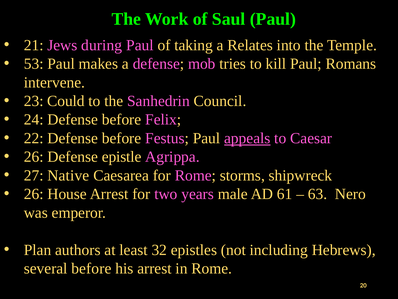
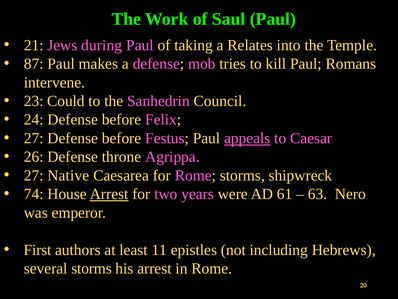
53: 53 -> 87
22 at (34, 138): 22 -> 27
epistle: epistle -> throne
26 at (34, 194): 26 -> 74
Arrest at (109, 194) underline: none -> present
male: male -> were
Plan: Plan -> First
32: 32 -> 11
several before: before -> storms
